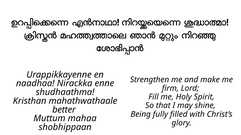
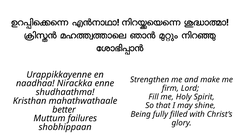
mahaa: mahaa -> failures
